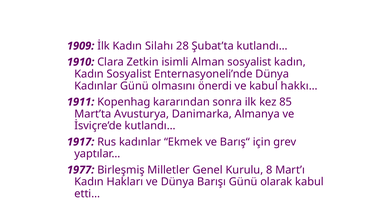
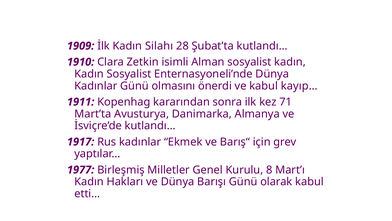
hakkı…: hakkı… -> kayıp…
85: 85 -> 71
